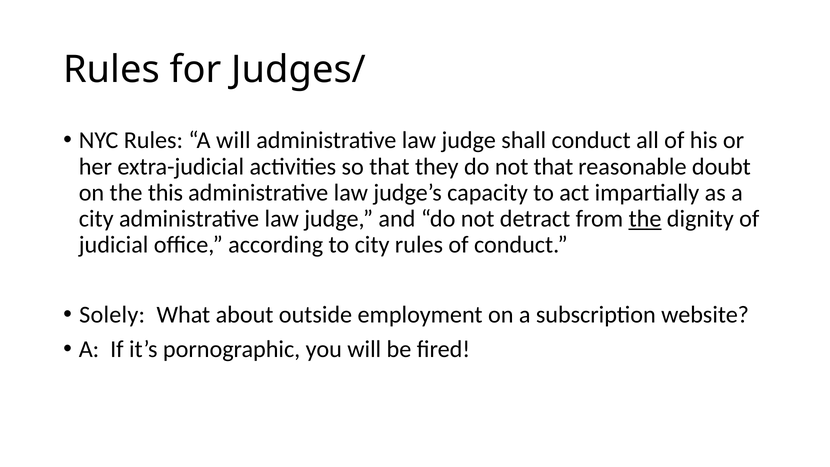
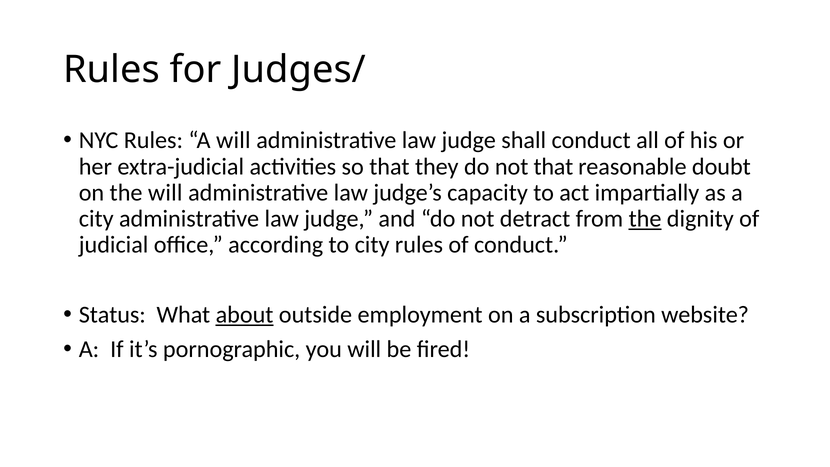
the this: this -> will
Solely: Solely -> Status
about underline: none -> present
